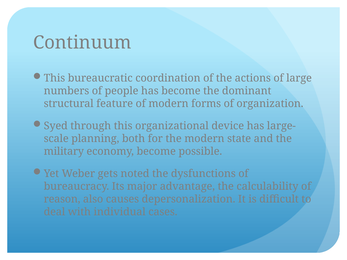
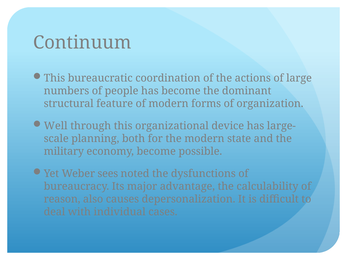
Syed: Syed -> Well
gets: gets -> sees
